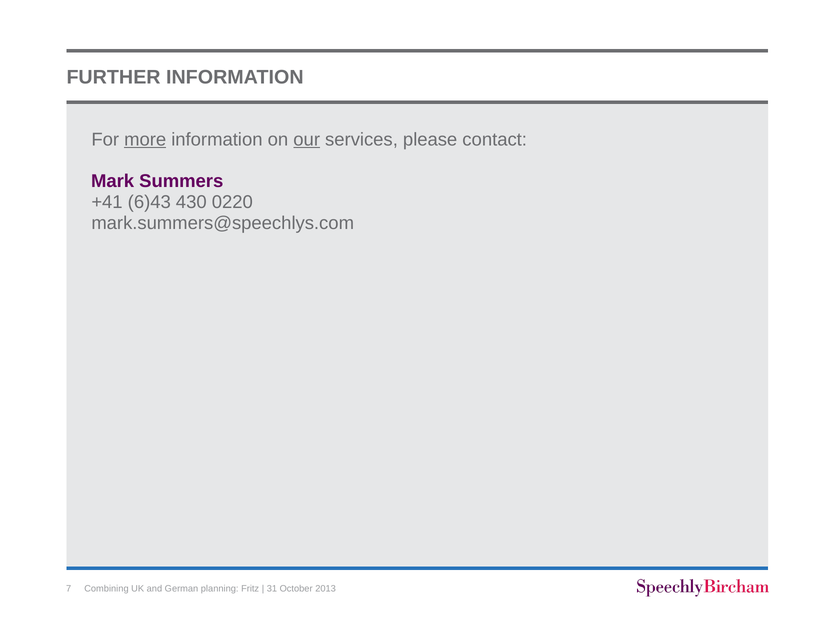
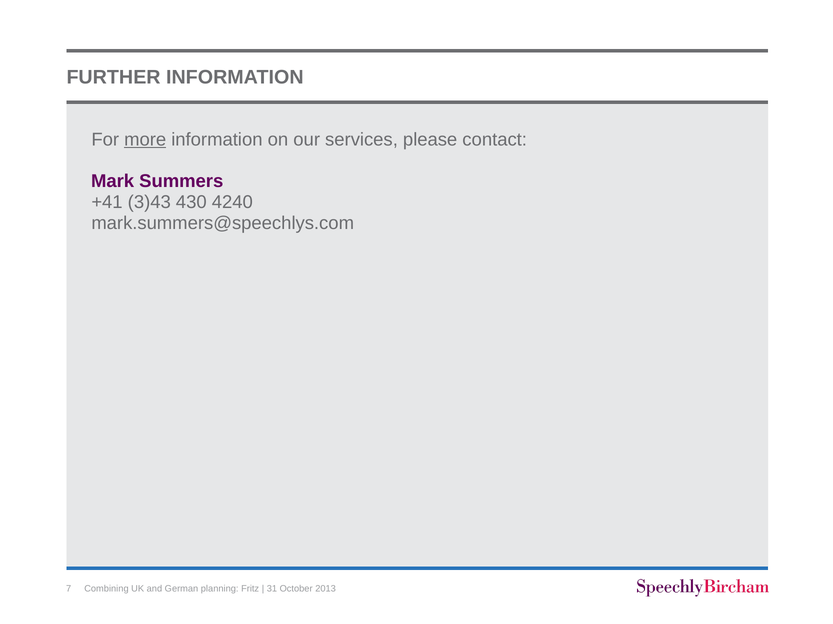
our underline: present -> none
6)43: 6)43 -> 3)43
0220: 0220 -> 4240
